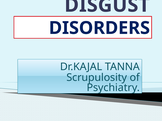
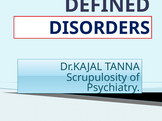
DISGUST: DISGUST -> DEFINED
